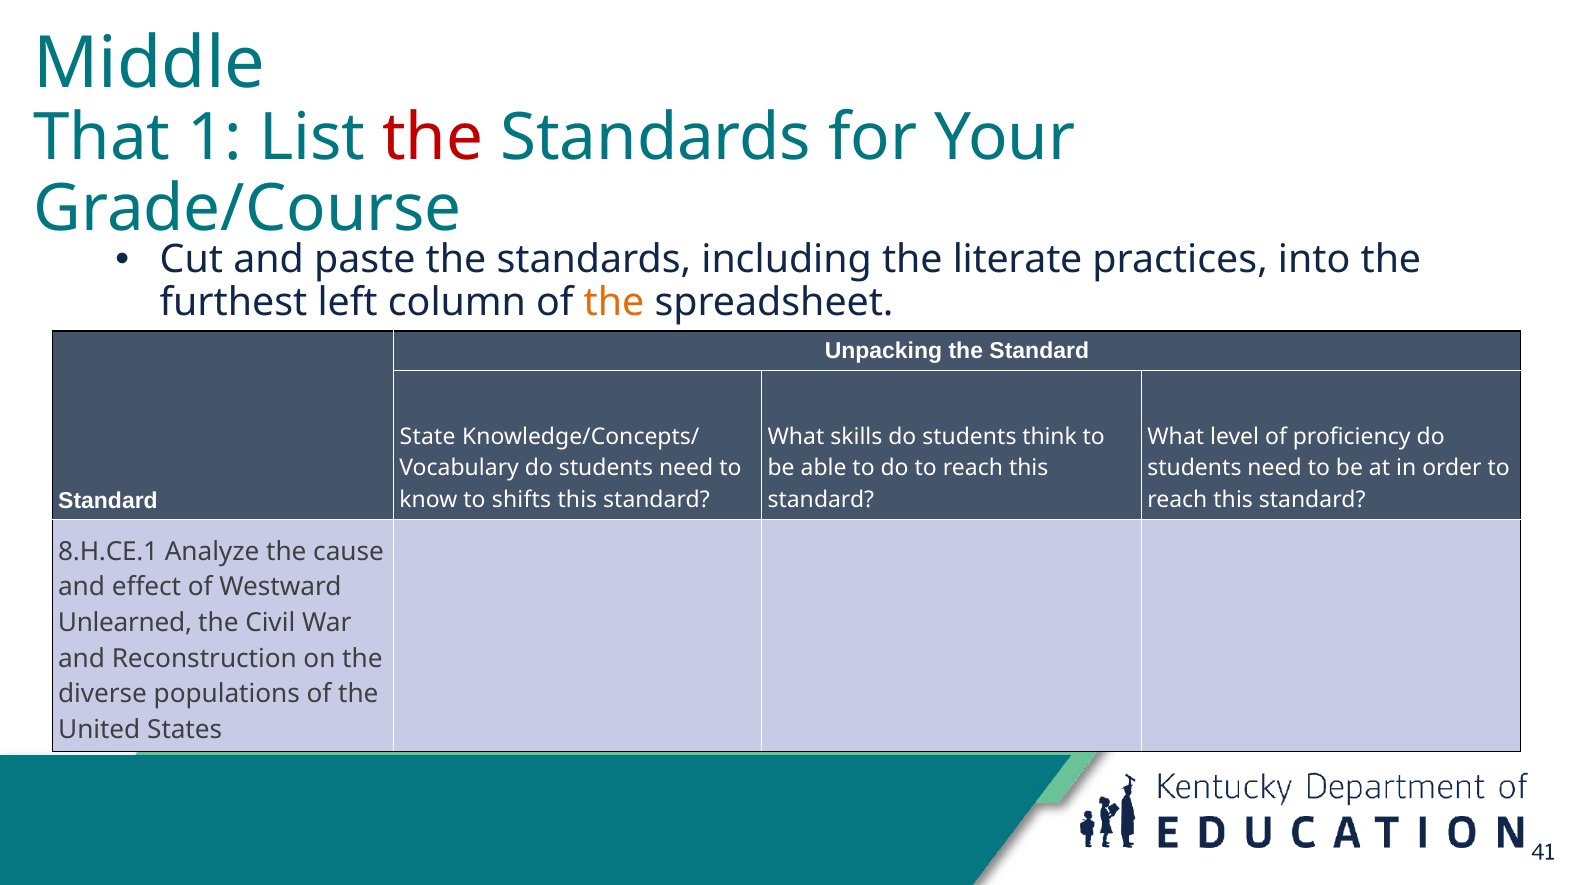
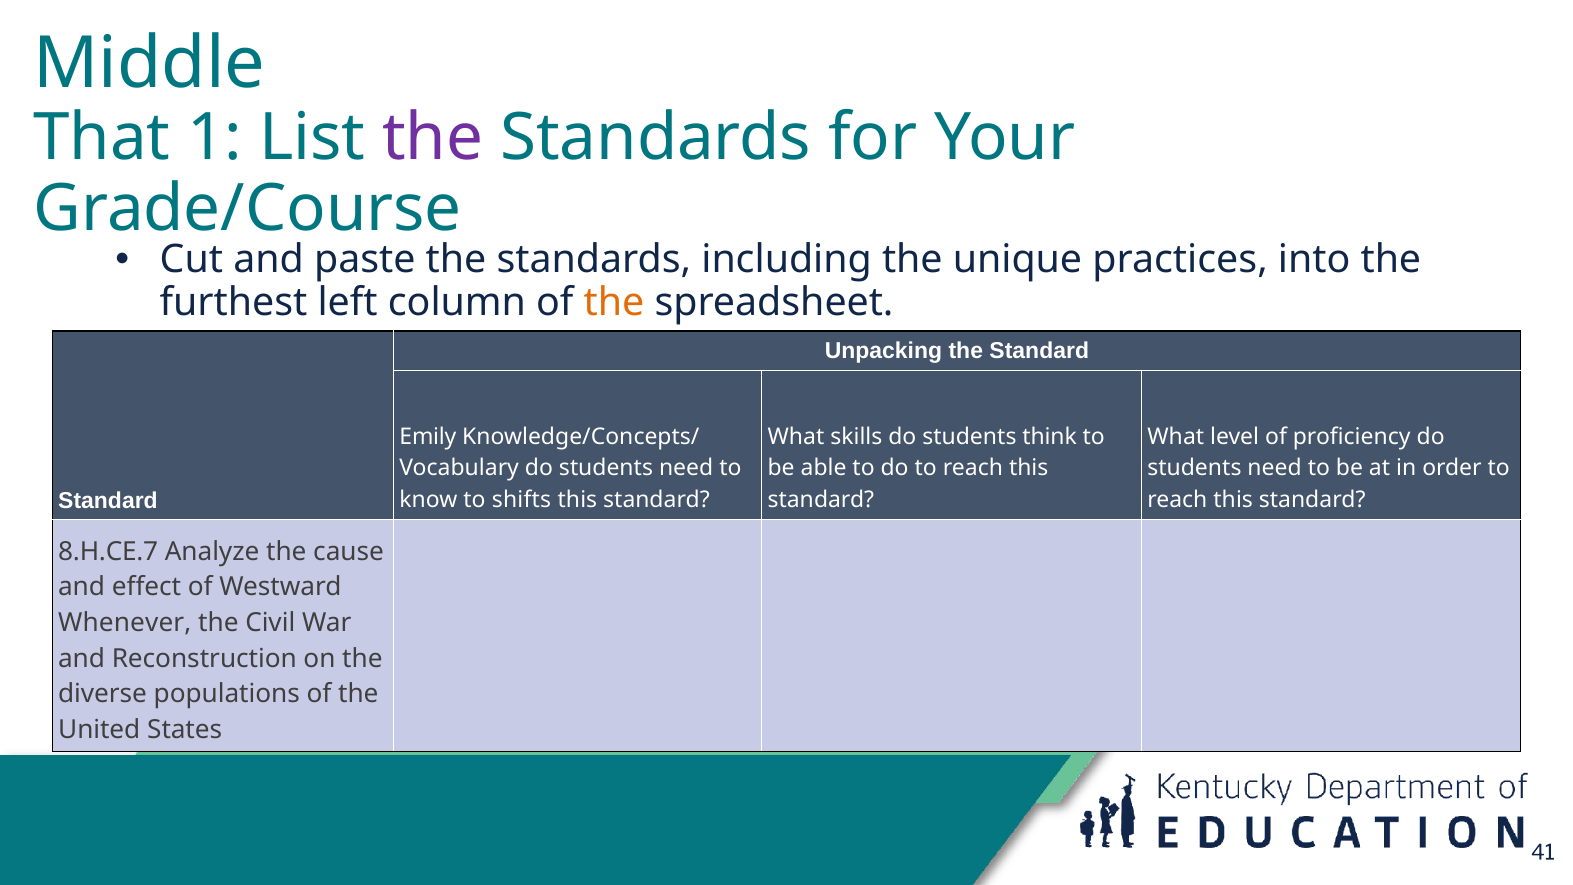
the at (433, 138) colour: red -> purple
literate: literate -> unique
State: State -> Emily
8.H.CE.1: 8.H.CE.1 -> 8.H.CE.7
Unlearned: Unlearned -> Whenever
